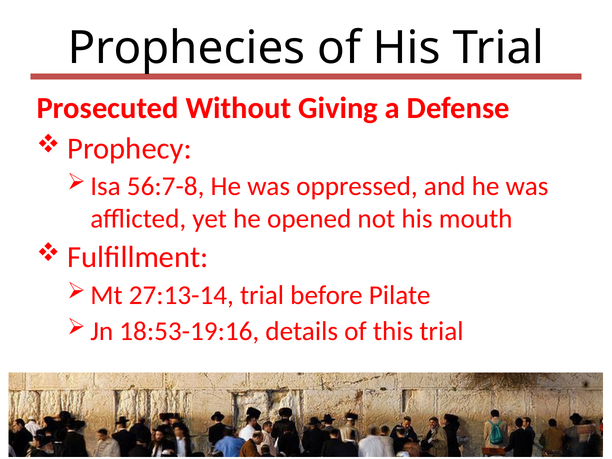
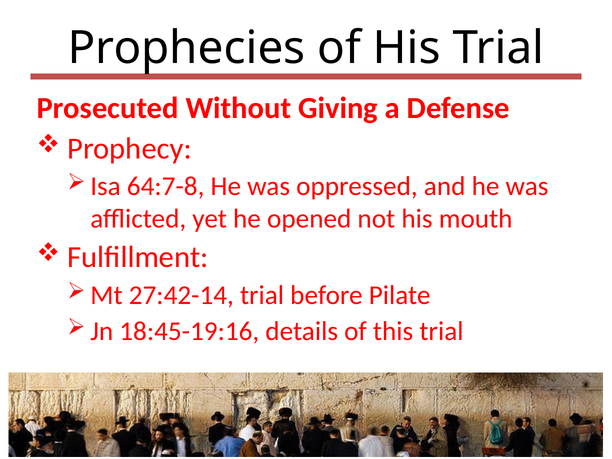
56:7-8: 56:7-8 -> 64:7-8
27:13-14: 27:13-14 -> 27:42-14
18:53-19:16: 18:53-19:16 -> 18:45-19:16
